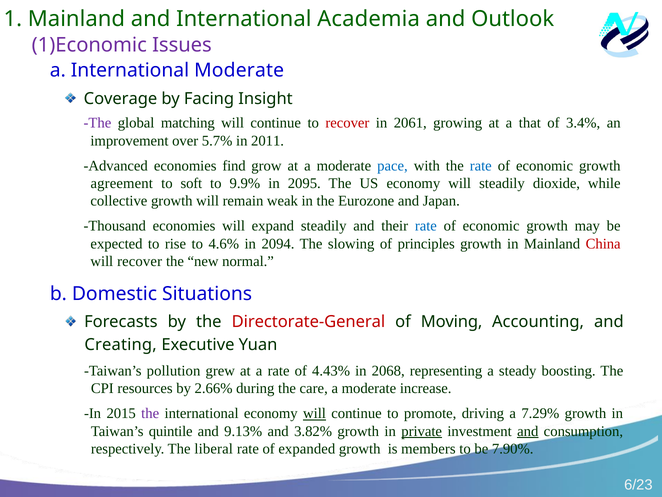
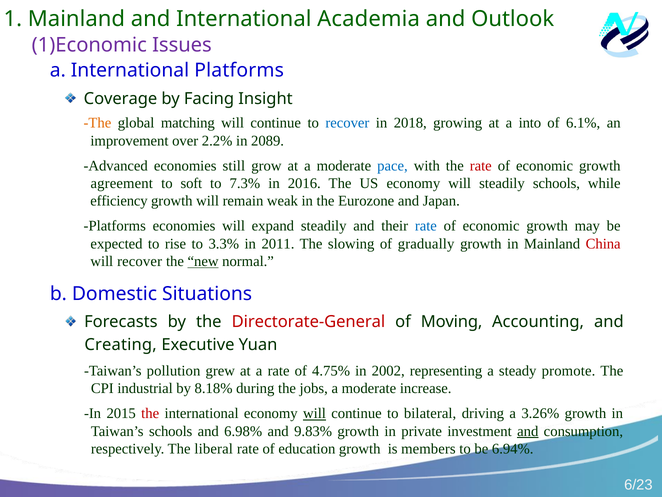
International Moderate: Moderate -> Platforms
The at (97, 123) colour: purple -> orange
recover at (347, 123) colour: red -> blue
2061: 2061 -> 2018
that: that -> into
3.4%: 3.4% -> 6.1%
5.7%: 5.7% -> 2.2%
2011: 2011 -> 2089
find: find -> still
rate at (481, 166) colour: blue -> red
9.9%: 9.9% -> 7.3%
2095: 2095 -> 2016
steadily dioxide: dioxide -> schools
collective: collective -> efficiency
Thousand at (115, 226): Thousand -> Platforms
4.6%: 4.6% -> 3.3%
2094: 2094 -> 2011
principles: principles -> gradually
new underline: none -> present
4.43%: 4.43% -> 4.75%
2068: 2068 -> 2002
boosting: boosting -> promote
resources: resources -> industrial
2.66%: 2.66% -> 8.18%
care: care -> jobs
the at (150, 413) colour: purple -> red
promote: promote -> bilateral
7.29%: 7.29% -> 3.26%
Taiwan’s quintile: quintile -> schools
9.13%: 9.13% -> 6.98%
3.82%: 3.82% -> 9.83%
private underline: present -> none
expanded: expanded -> education
7.90%: 7.90% -> 6.94%
